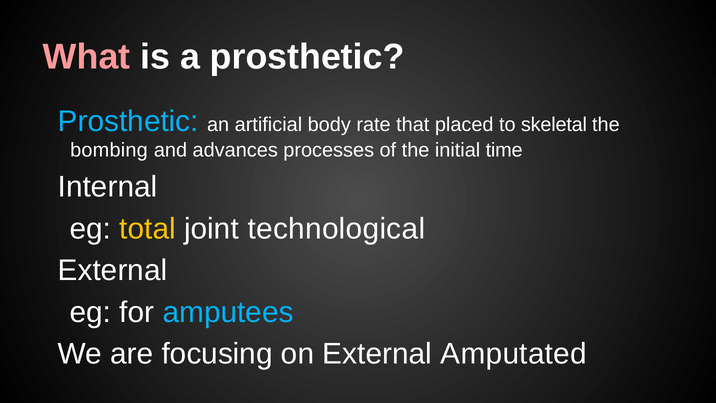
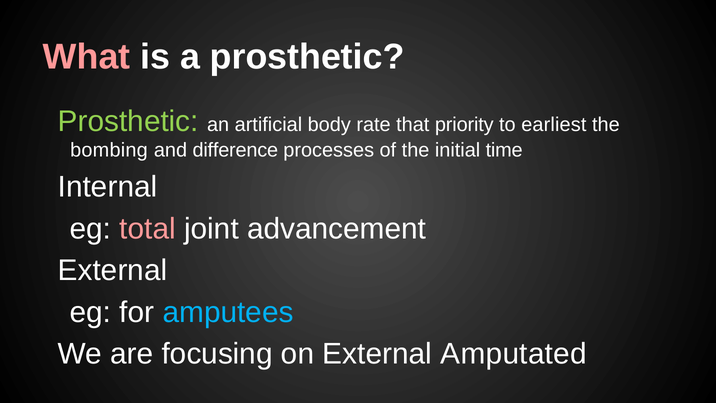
Prosthetic at (128, 121) colour: light blue -> light green
placed: placed -> priority
skeletal: skeletal -> earliest
advances: advances -> difference
total colour: yellow -> pink
technological: technological -> advancement
